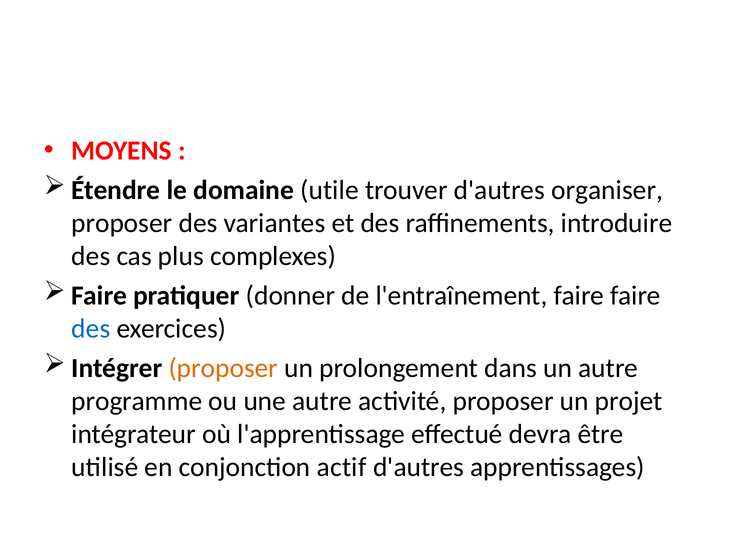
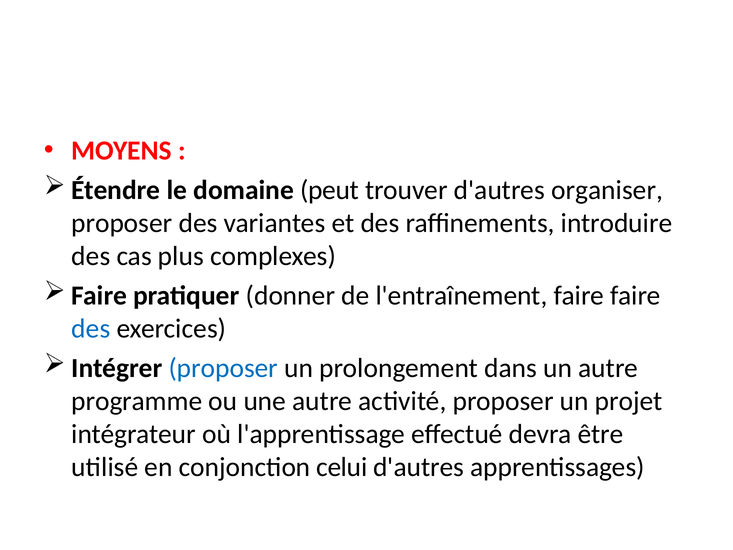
utile: utile -> peut
proposer at (223, 368) colour: orange -> blue
actif: actif -> celui
